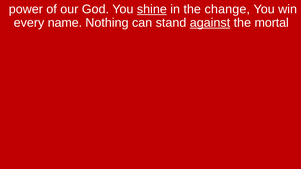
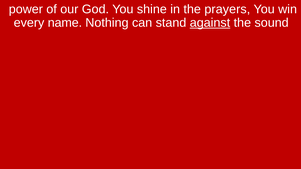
shine underline: present -> none
change: change -> prayers
mortal: mortal -> sound
